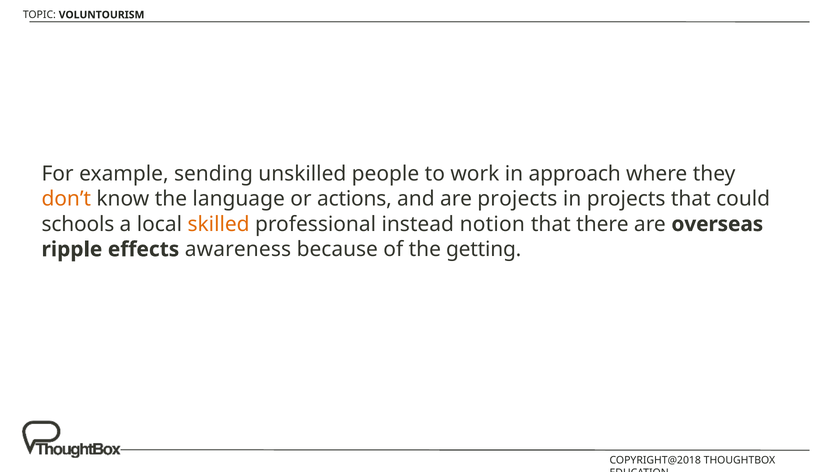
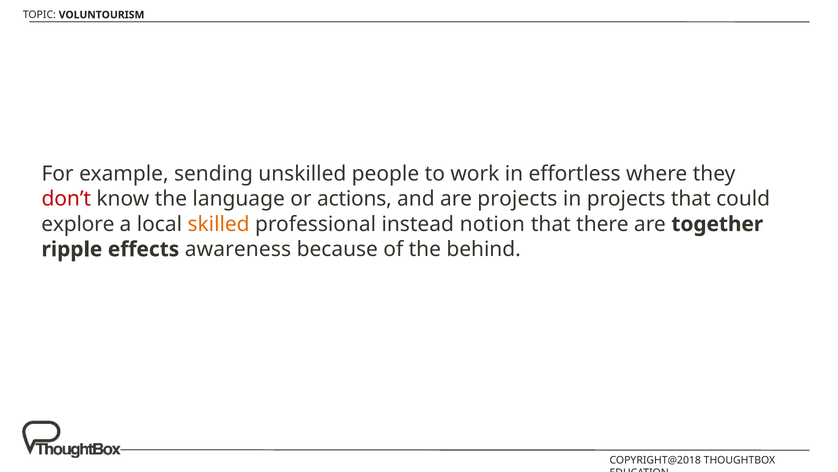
approach: approach -> effortless
don’t colour: orange -> red
schools: schools -> explore
overseas: overseas -> together
getting: getting -> behind
